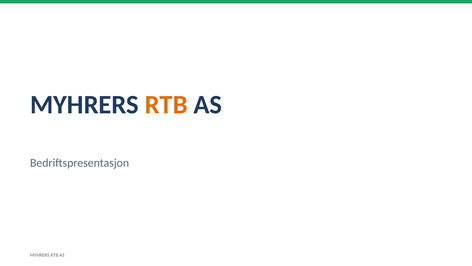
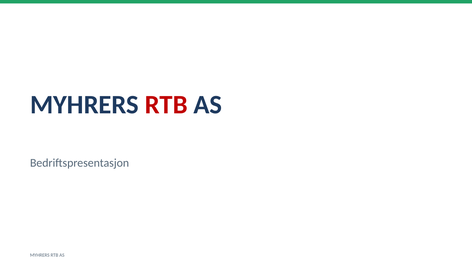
RTB at (166, 105) colour: orange -> red
